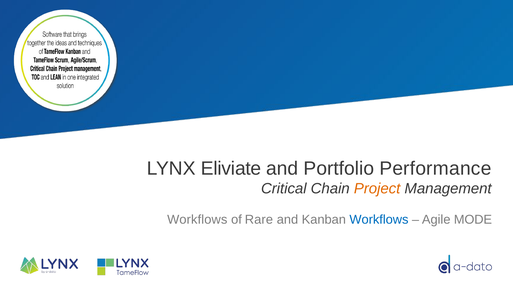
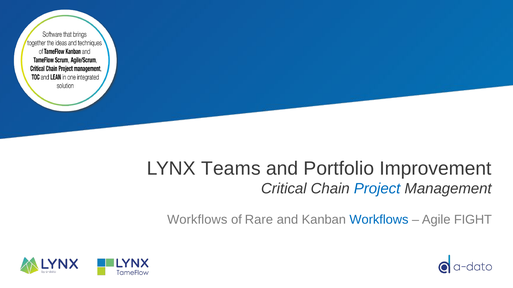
Eliviate: Eliviate -> Teams
Performance: Performance -> Improvement
Project colour: orange -> blue
MODE: MODE -> FIGHT
